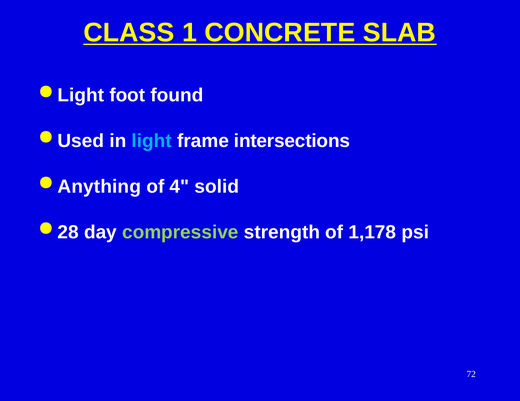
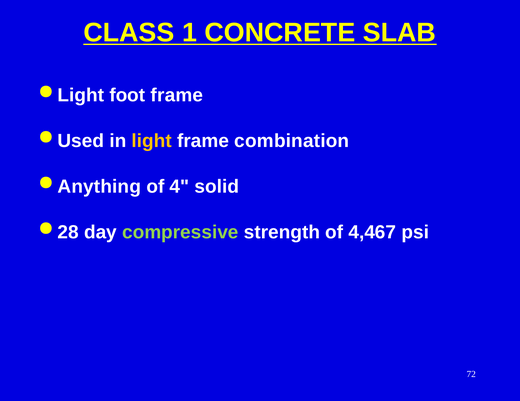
foot found: found -> frame
light at (152, 141) colour: light blue -> yellow
intersections: intersections -> combination
1,178: 1,178 -> 4,467
